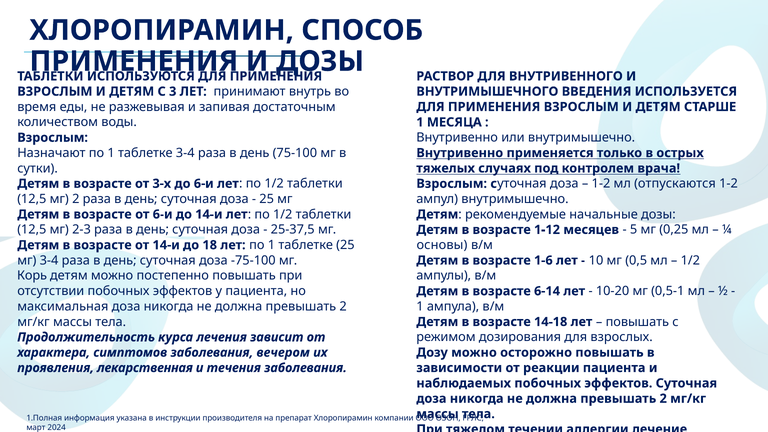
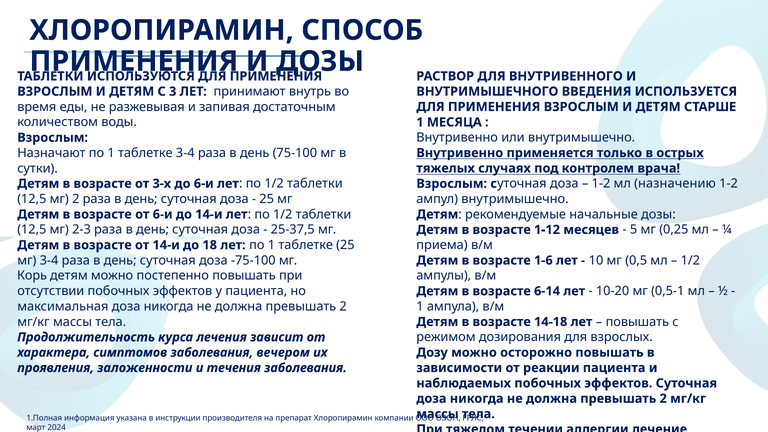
отпускаются: отпускаются -> назначению
основы: основы -> приема
лекарственная: лекарственная -> заложенности
